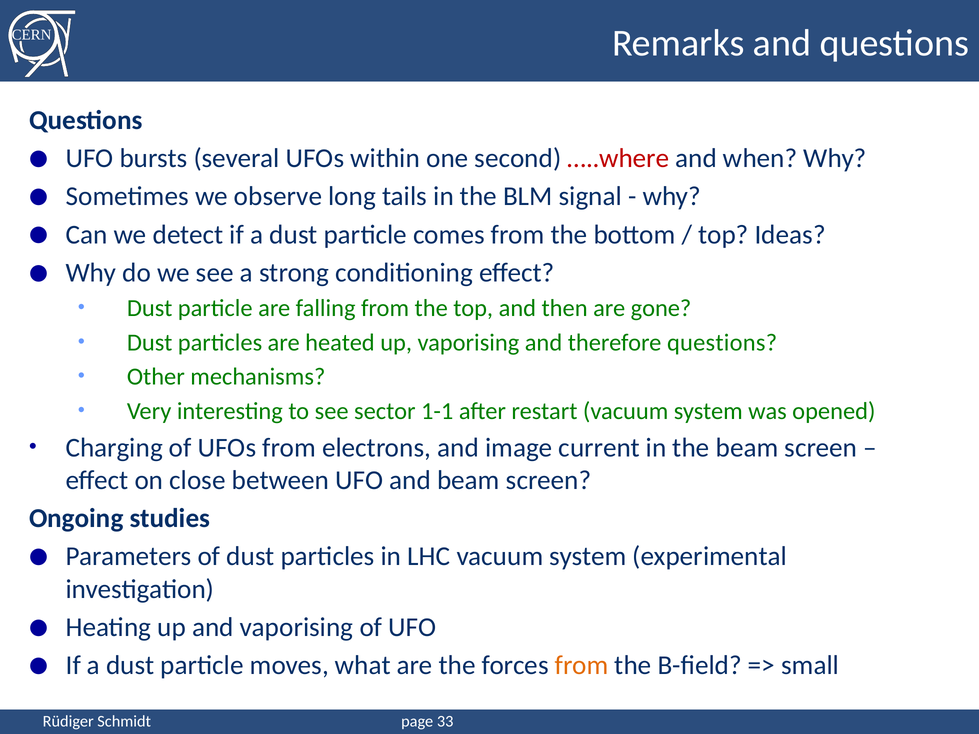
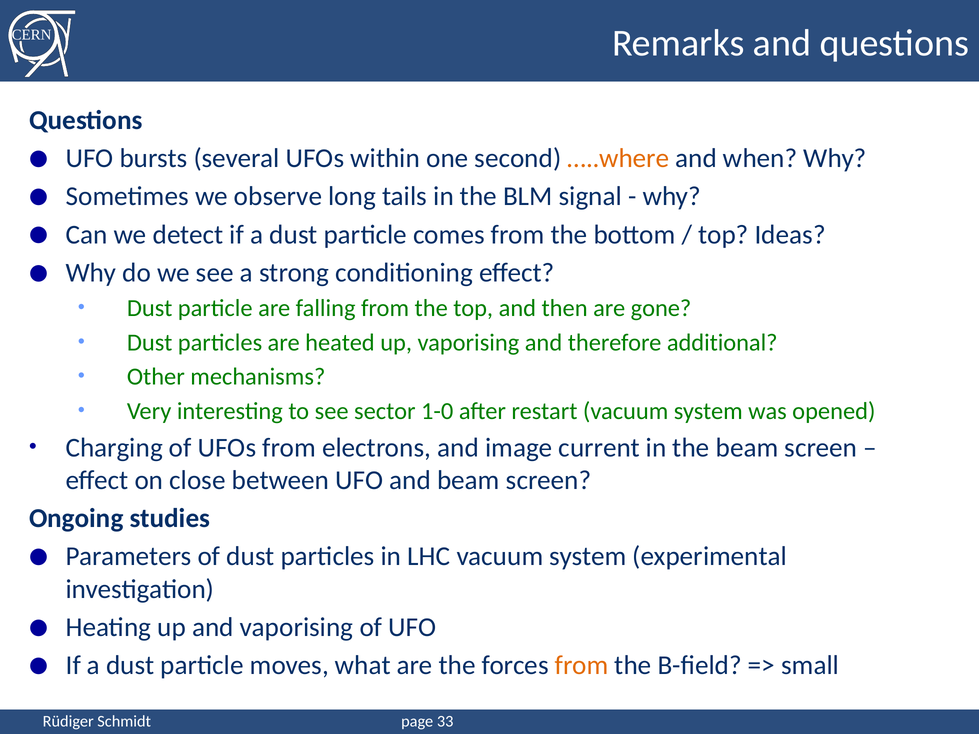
…..where colour: red -> orange
therefore questions: questions -> additional
1-1: 1-1 -> 1-0
